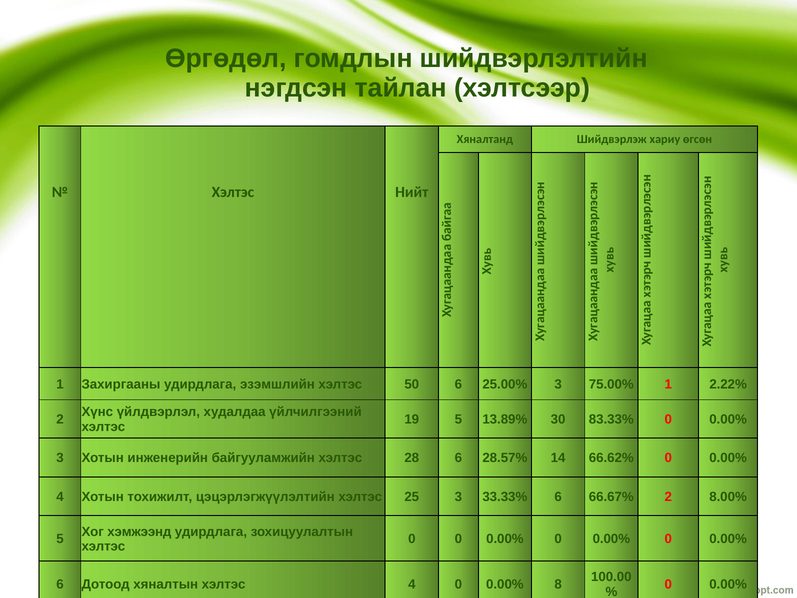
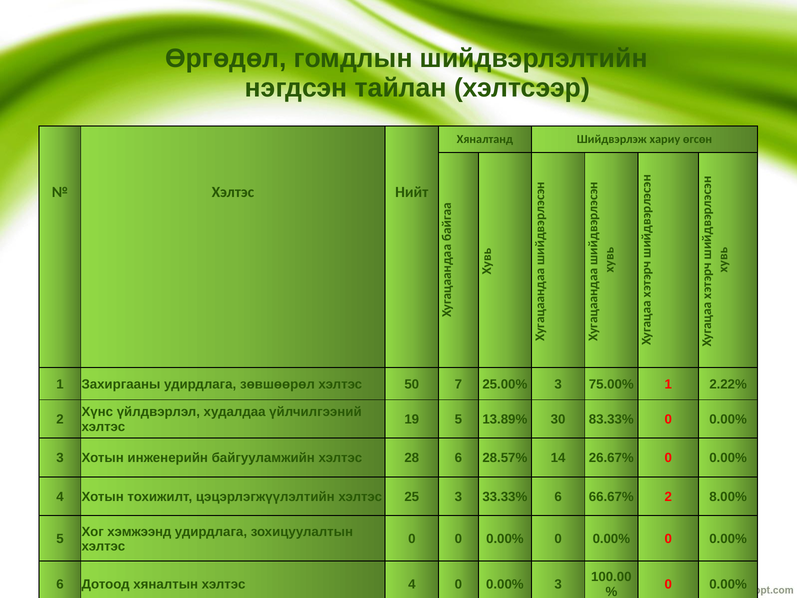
эзэмшлийн: эзэмшлийн -> зөвшөөрөл
50 6: 6 -> 7
66.62%: 66.62% -> 26.67%
4 0 0.00% 8: 8 -> 3
